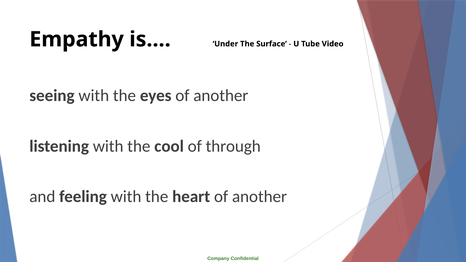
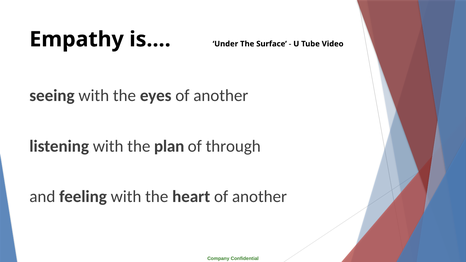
cool: cool -> plan
